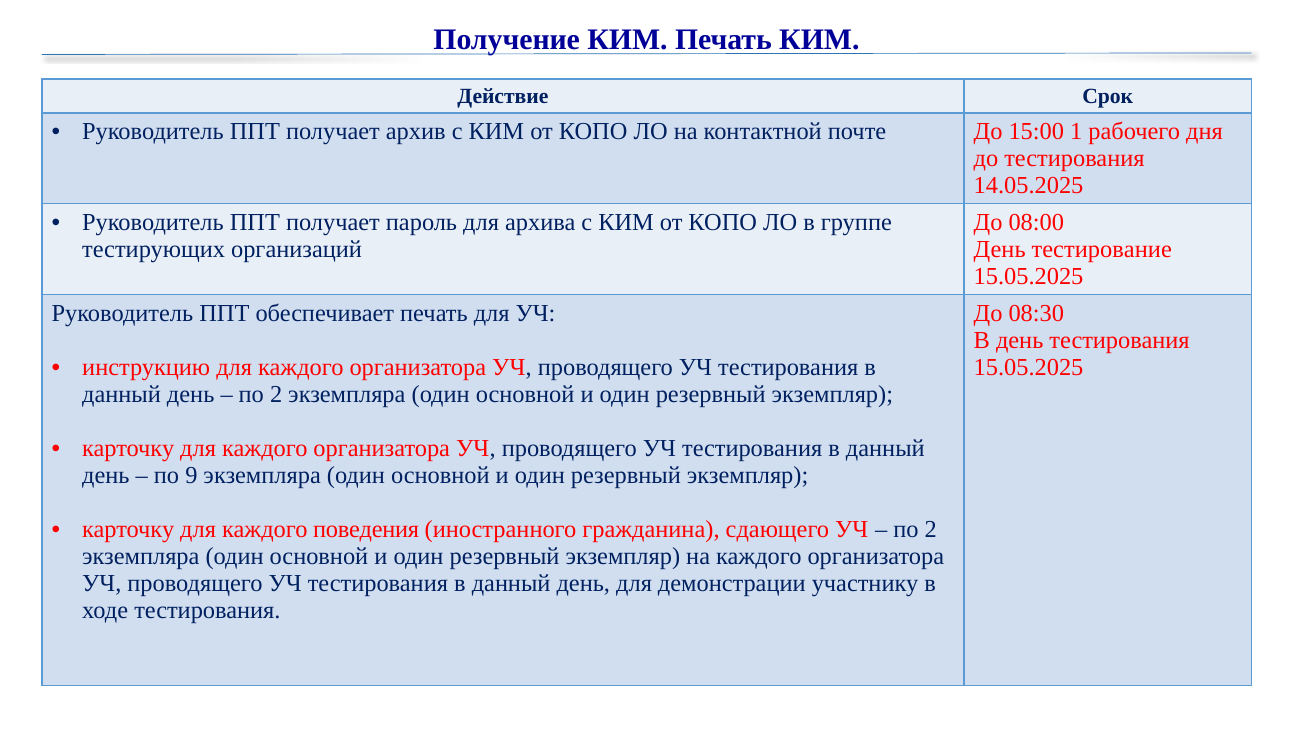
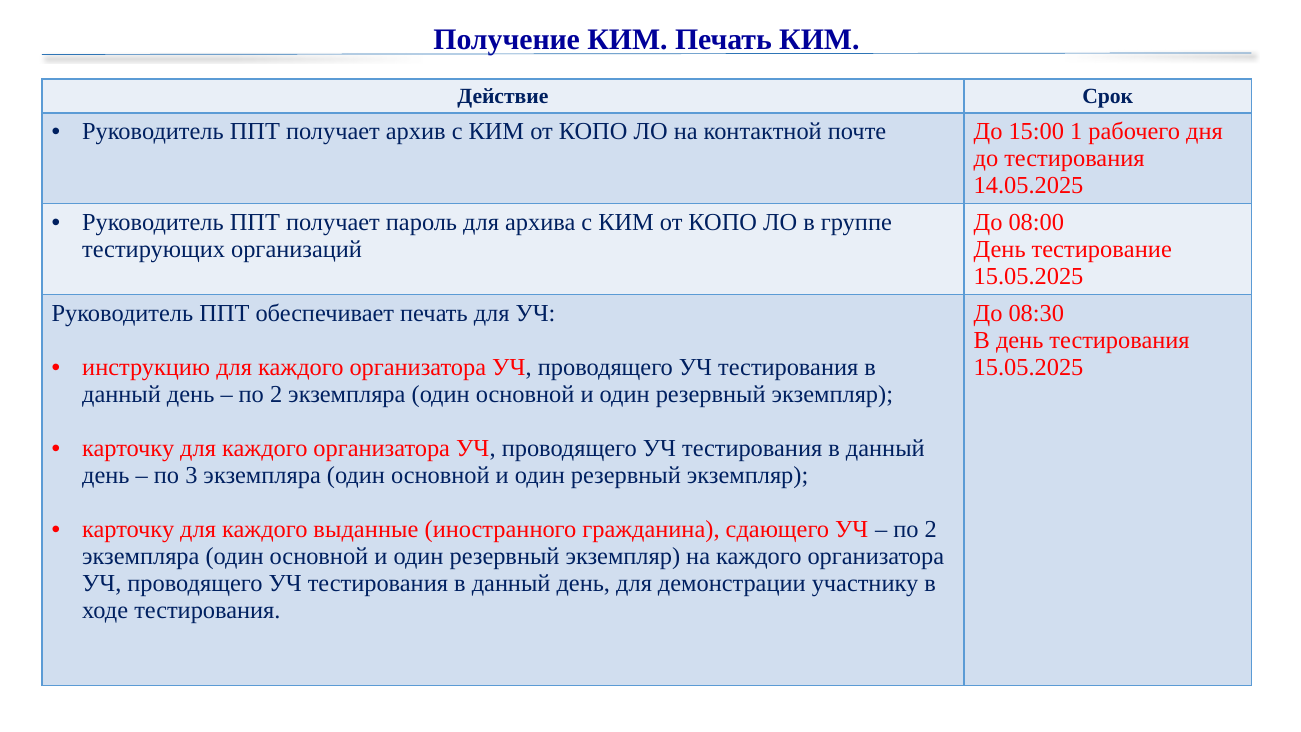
9: 9 -> 3
поведения: поведения -> выданные
